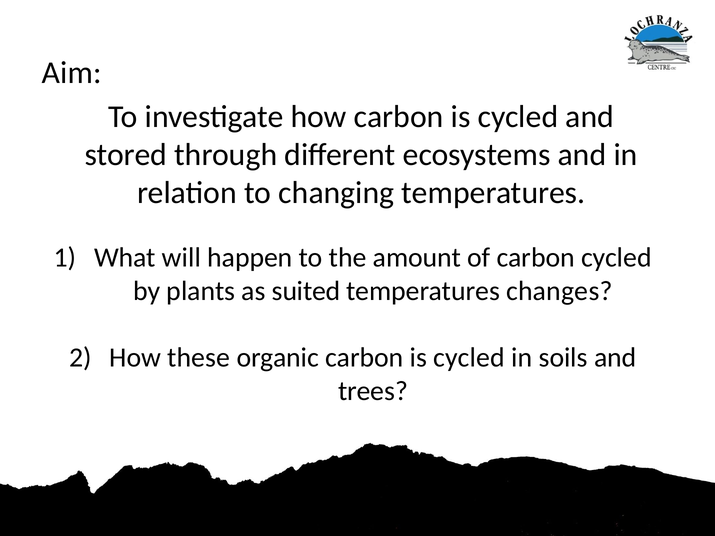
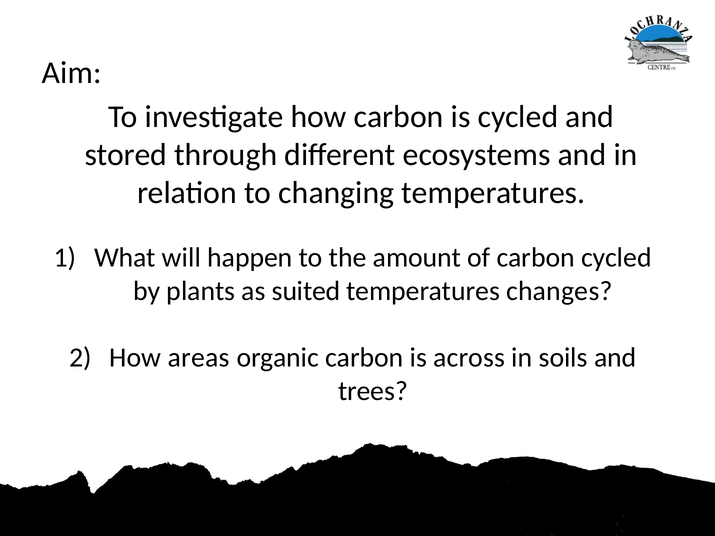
these: these -> areas
organic carbon is cycled: cycled -> across
